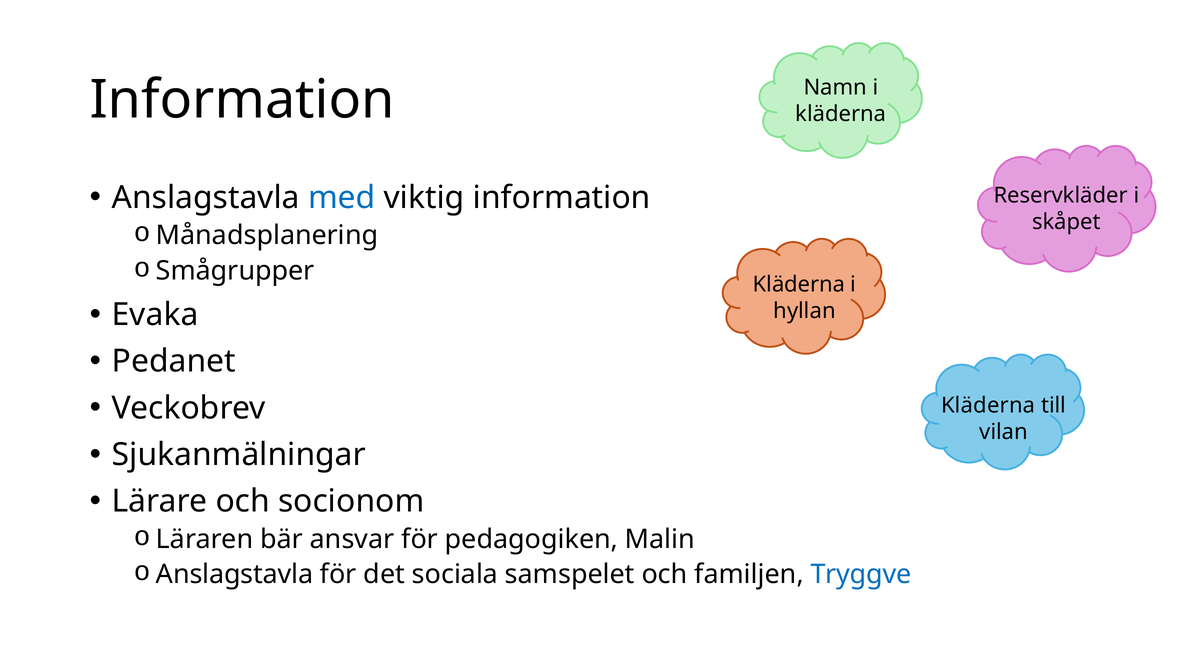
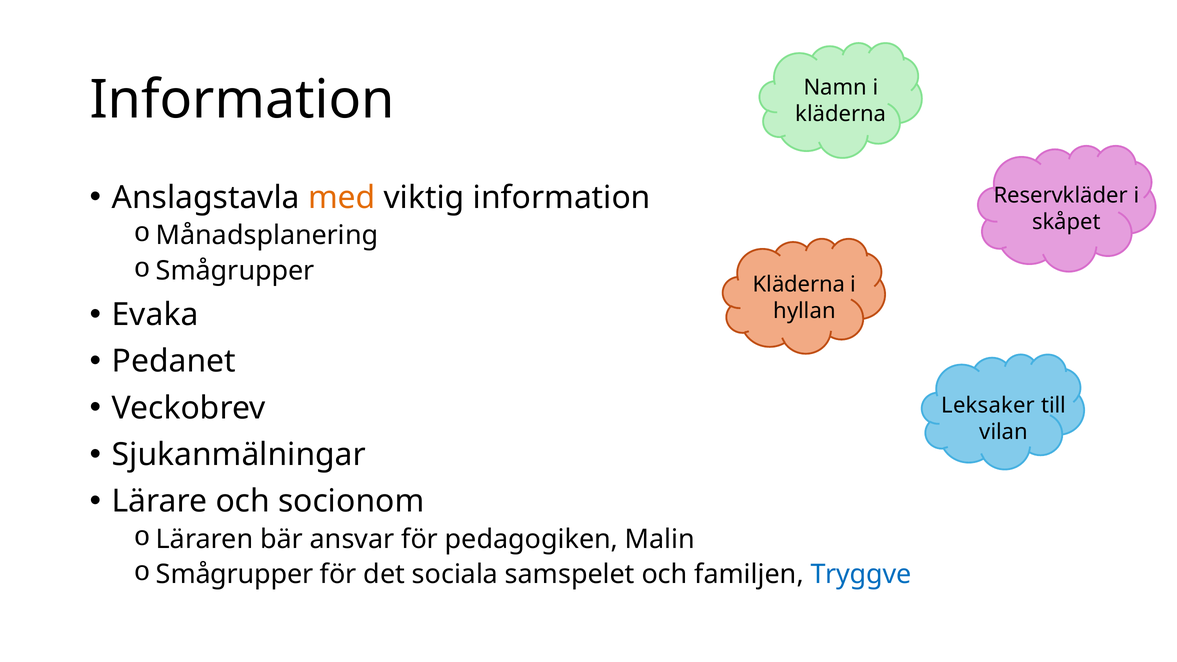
med colour: blue -> orange
Kläderna at (988, 406): Kläderna -> Leksaker
Anslagstavla at (235, 575): Anslagstavla -> Smågrupper
